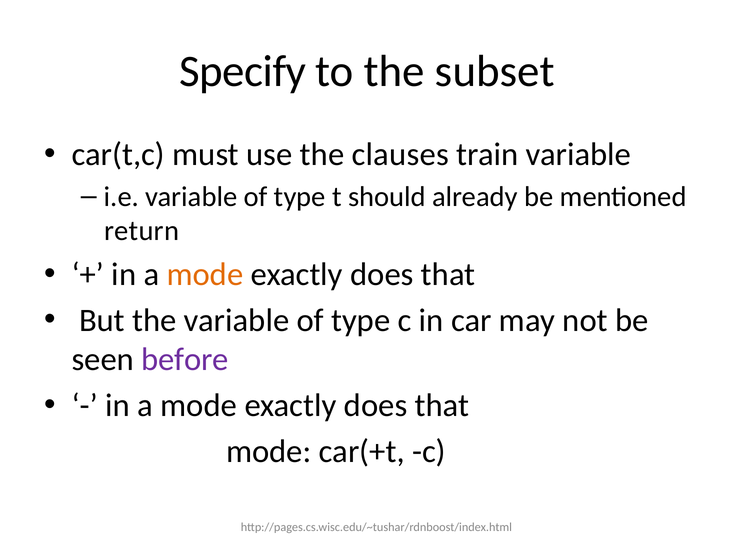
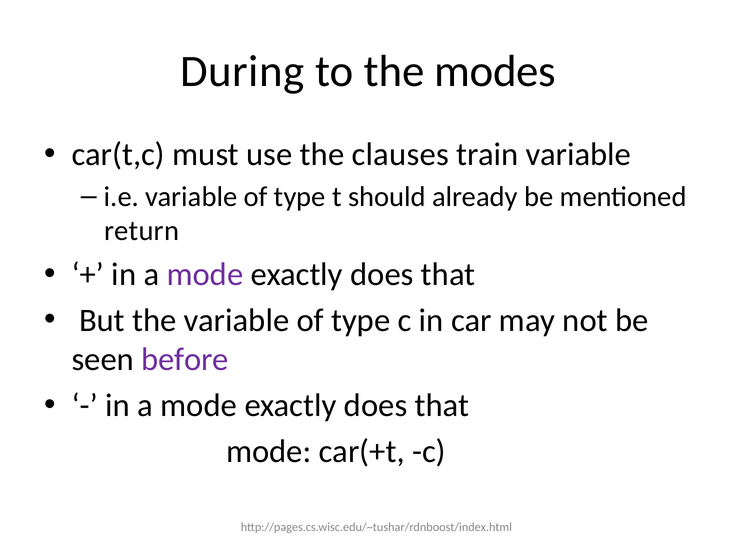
Specify: Specify -> During
subset: subset -> modes
mode at (205, 274) colour: orange -> purple
